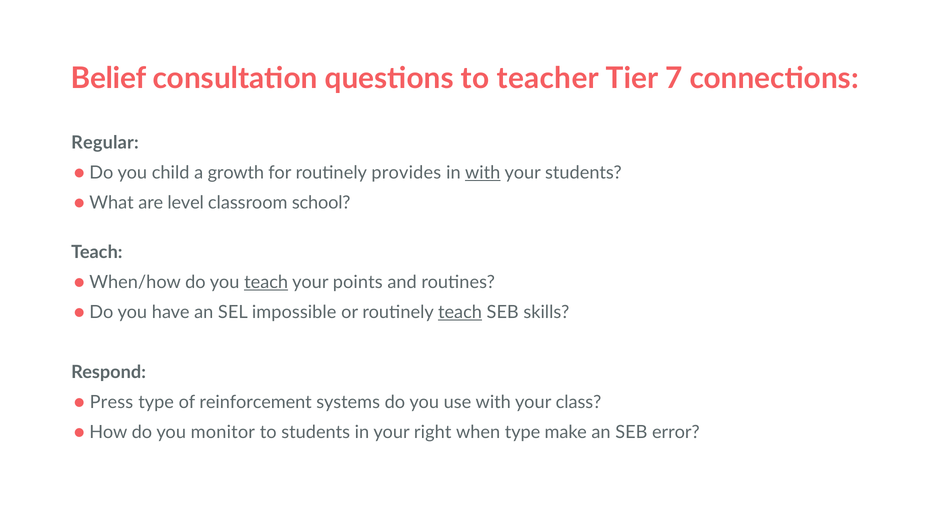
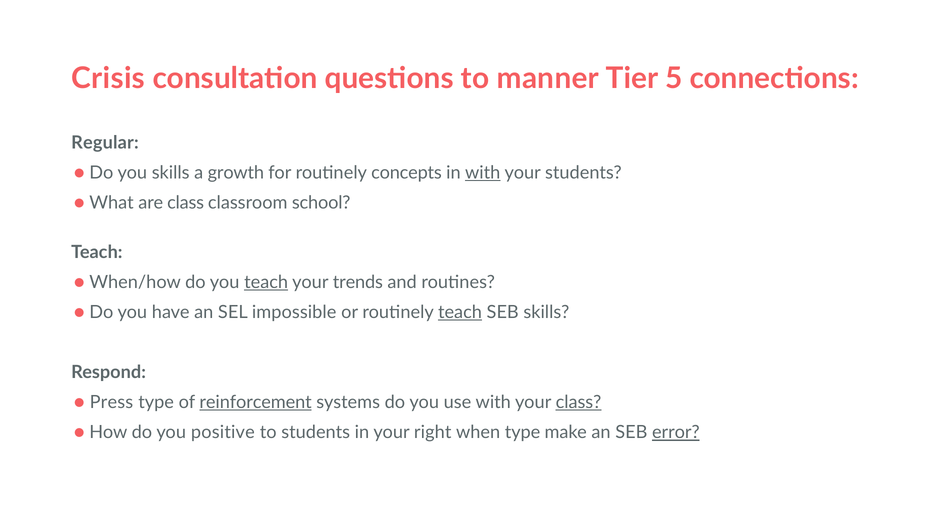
Belief: Belief -> Crisis
teacher: teacher -> manner
7: 7 -> 5
you child: child -> skills
provides: provides -> concepts
are level: level -> class
points: points -> trends
reinforcement underline: none -> present
class at (579, 403) underline: none -> present
monitor: monitor -> positive
error underline: none -> present
